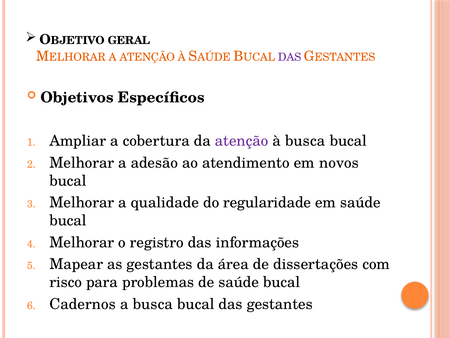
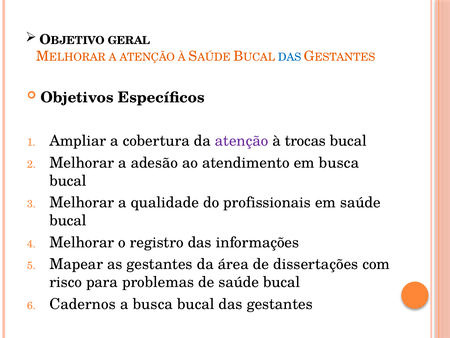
DAS at (290, 57) colour: purple -> blue
à busca: busca -> trocas
em novos: novos -> busca
regularidade: regularidade -> profissionais
